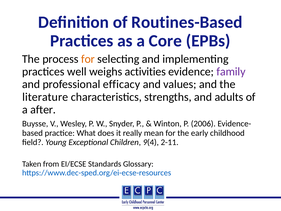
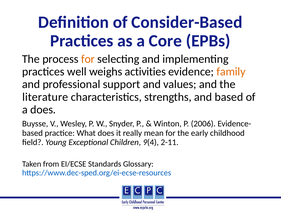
Routines-Based: Routines-Based -> Consider-Based
family colour: purple -> orange
efficacy: efficacy -> support
and adults: adults -> based
a after: after -> does
